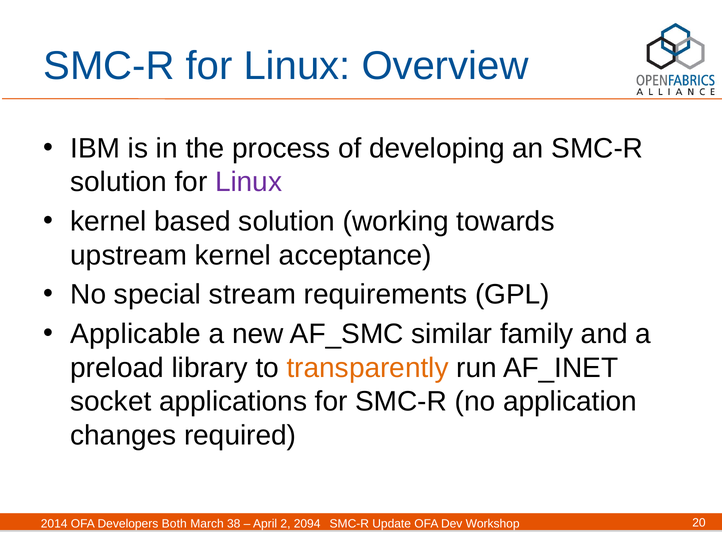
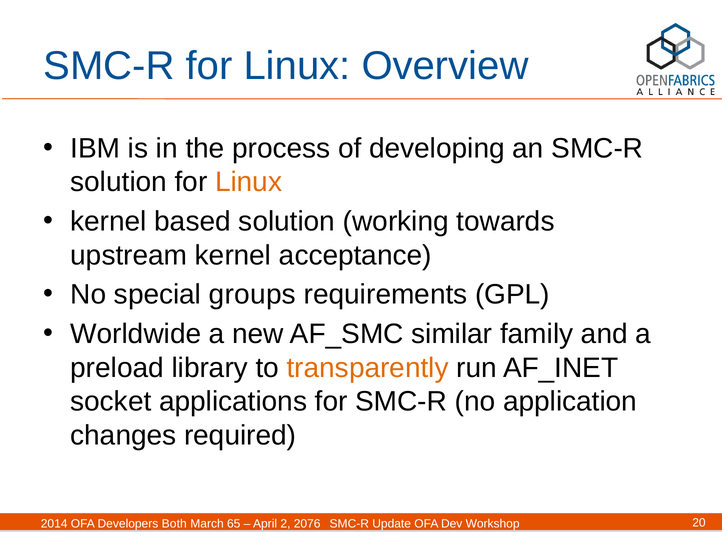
Linux at (249, 182) colour: purple -> orange
stream: stream -> groups
Applicable: Applicable -> Worldwide
38: 38 -> 65
2094: 2094 -> 2076
